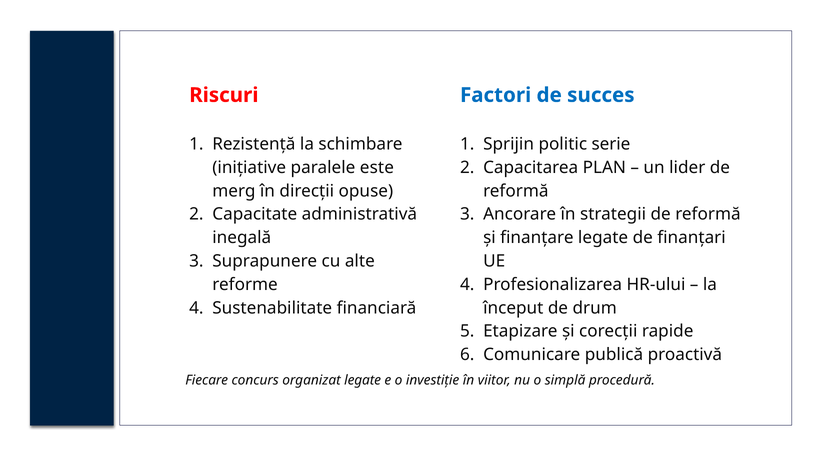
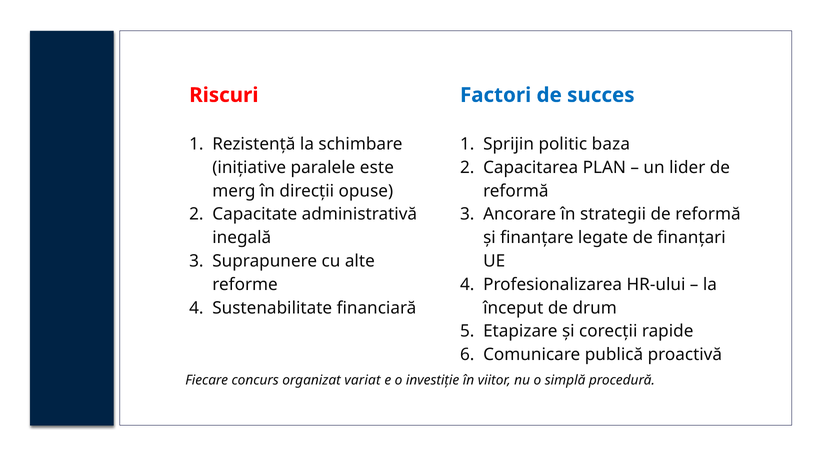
serie: serie -> baza
organizat legate: legate -> variat
